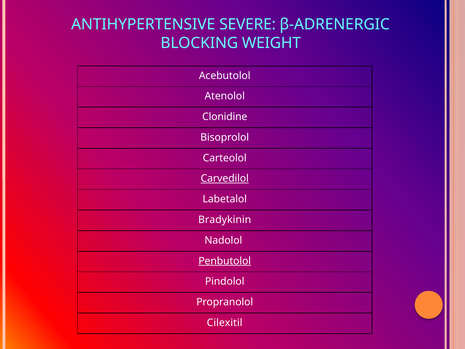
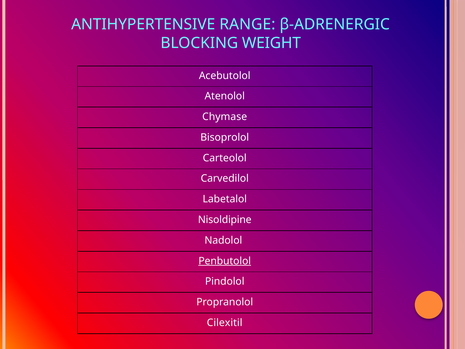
SEVERE: SEVERE -> RANGE
Clonidine: Clonidine -> Chymase
Carvedilol underline: present -> none
Bradykinin: Bradykinin -> Nisoldipine
